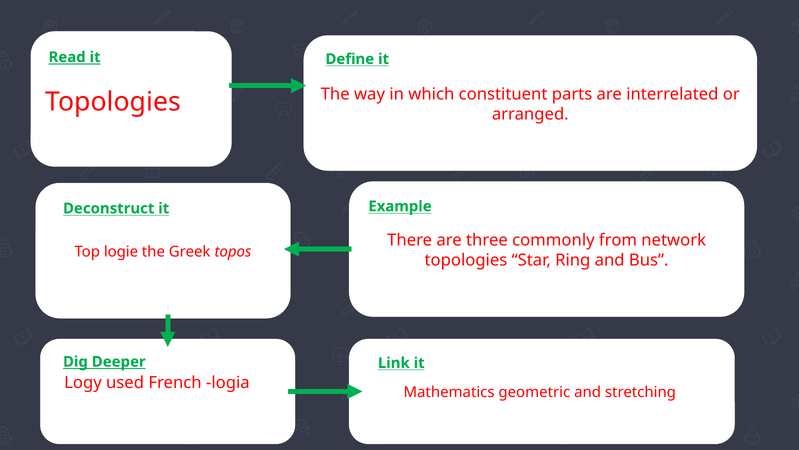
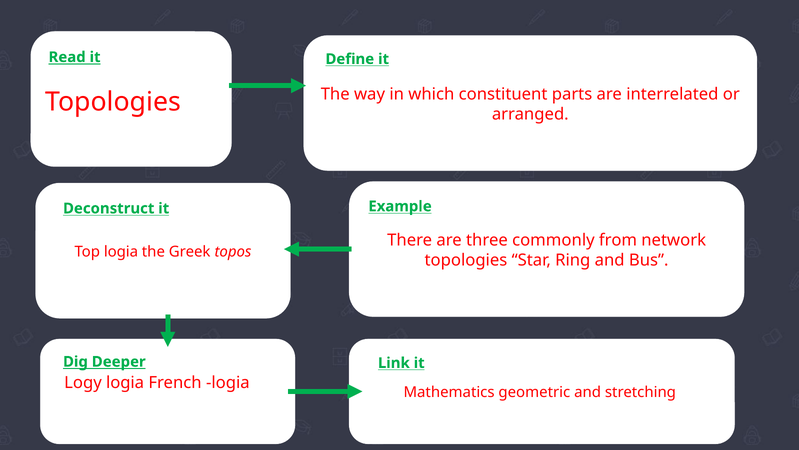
Top logie: logie -> logia
Logy used: used -> logia
